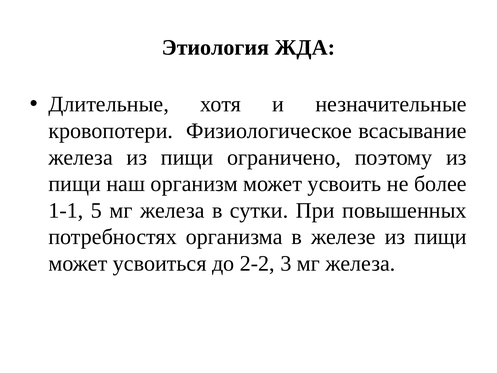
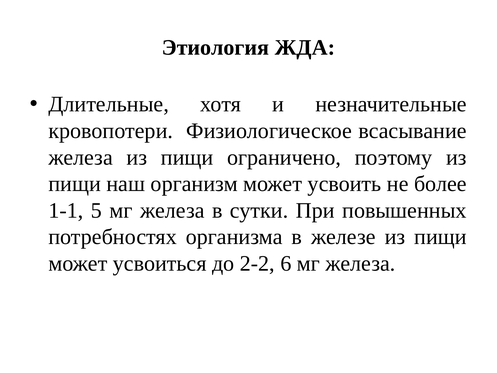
3: 3 -> 6
